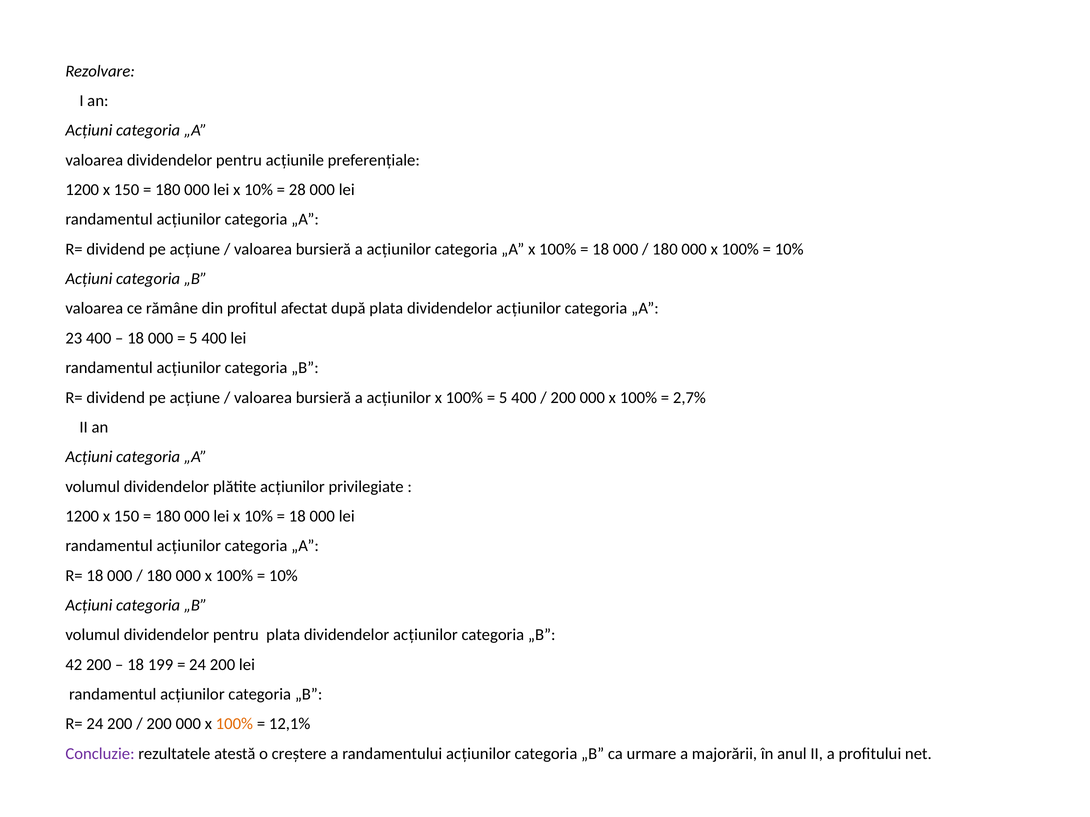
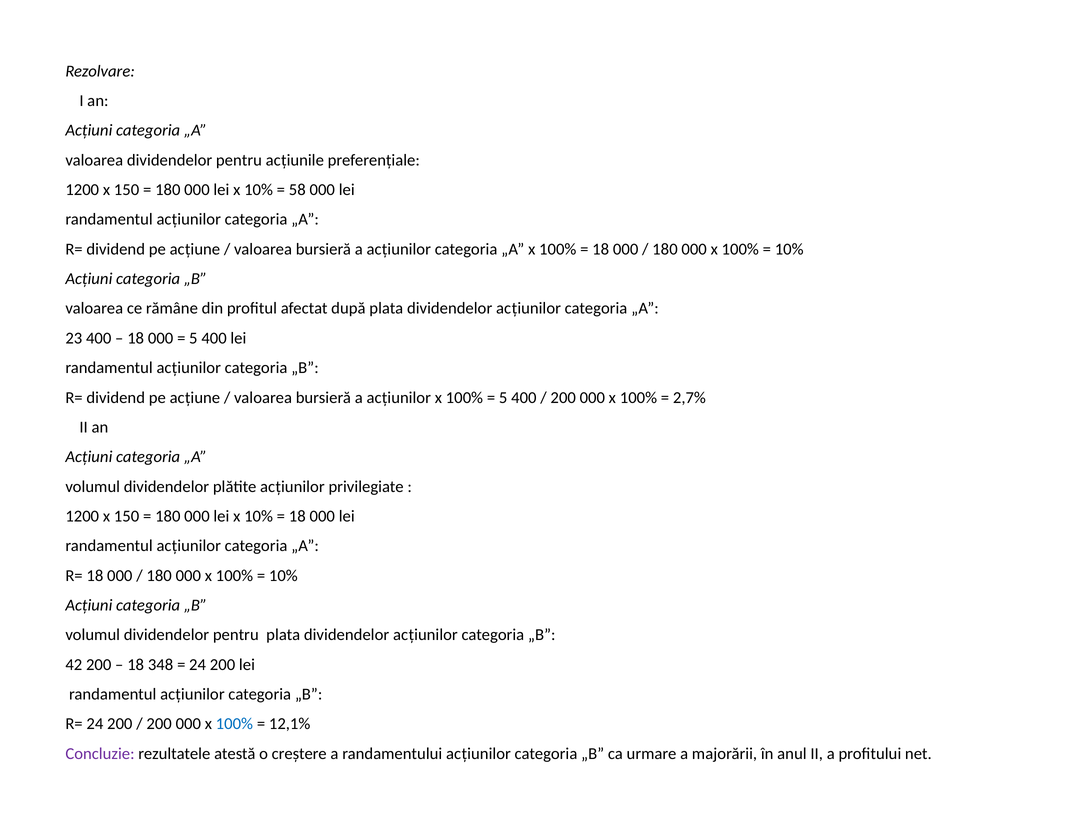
28: 28 -> 58
199: 199 -> 348
100% at (234, 724) colour: orange -> blue
